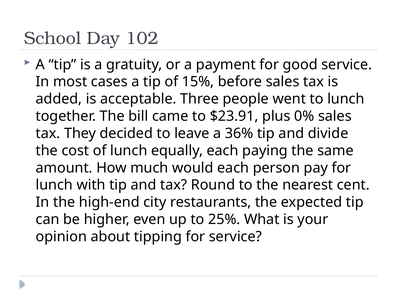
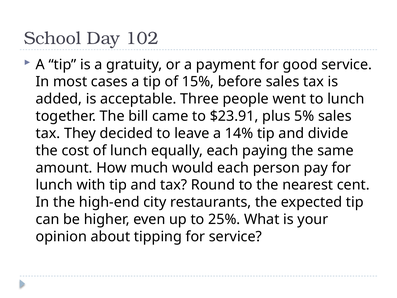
0%: 0% -> 5%
36%: 36% -> 14%
